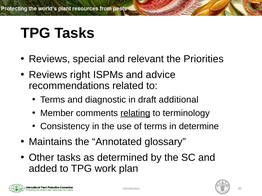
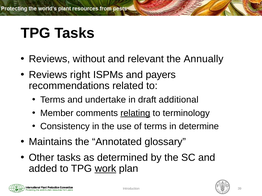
special: special -> without
Priorities: Priorities -> Annually
advice: advice -> payers
diagnostic: diagnostic -> undertake
work underline: none -> present
